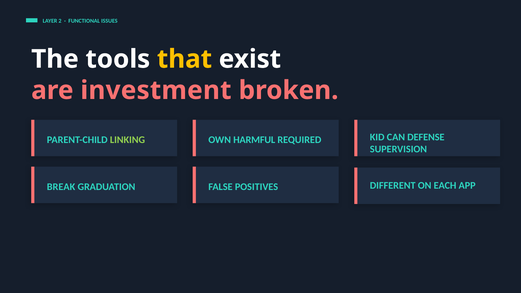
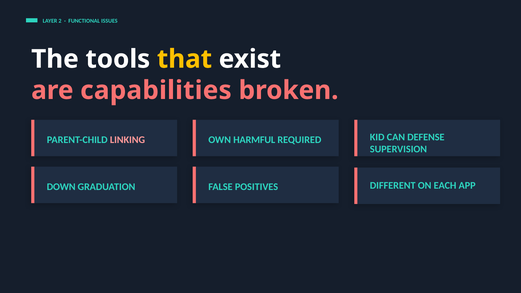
investment: investment -> capabilities
LINKING colour: light green -> pink
BREAK: BREAK -> DOWN
